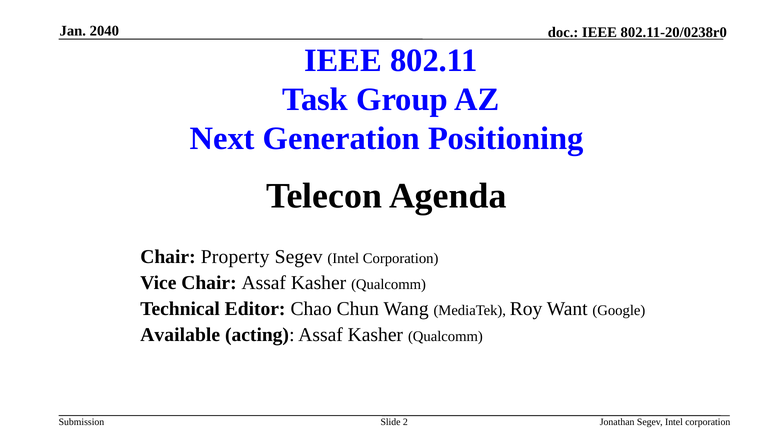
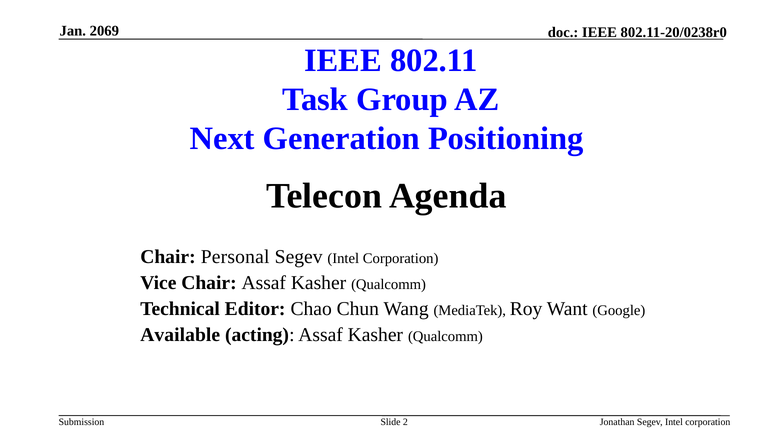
2040: 2040 -> 2069
Property: Property -> Personal
